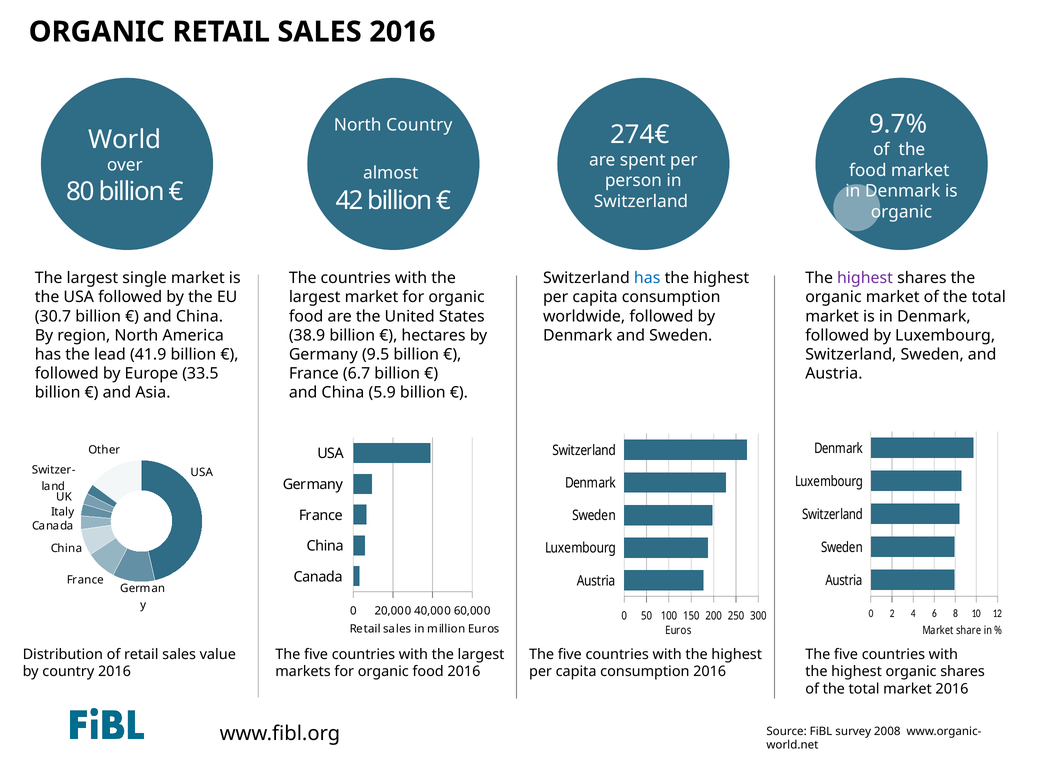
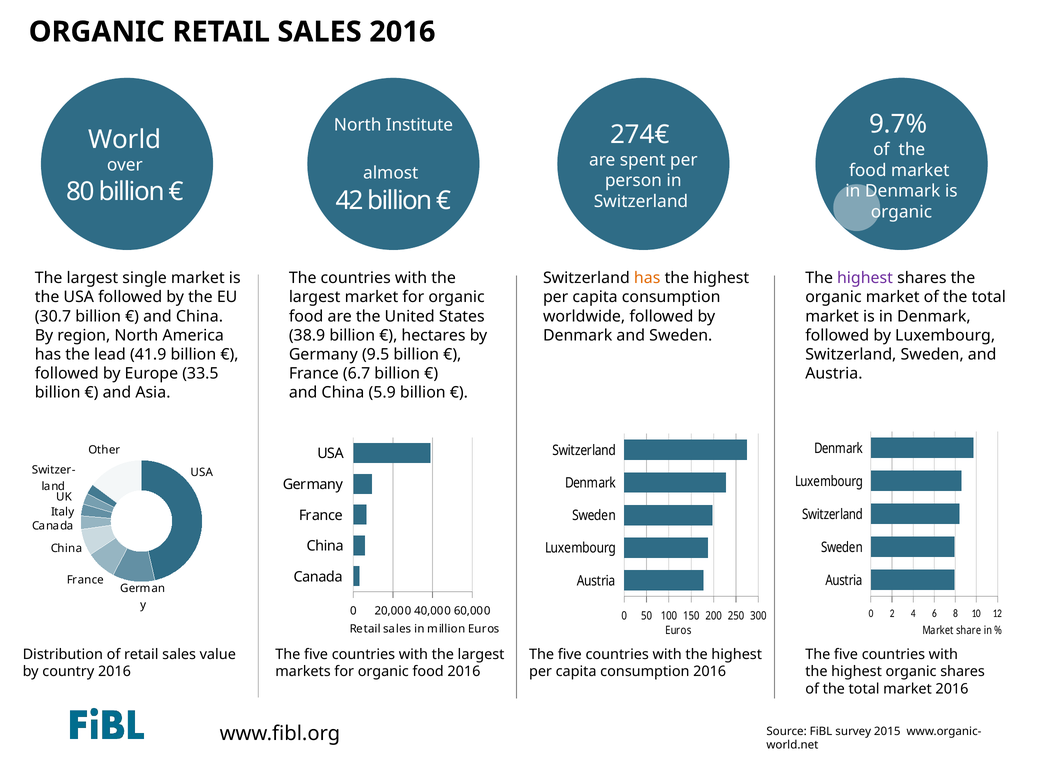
North Country: Country -> Institute
has at (647, 278) colour: blue -> orange
2008: 2008 -> 2015
